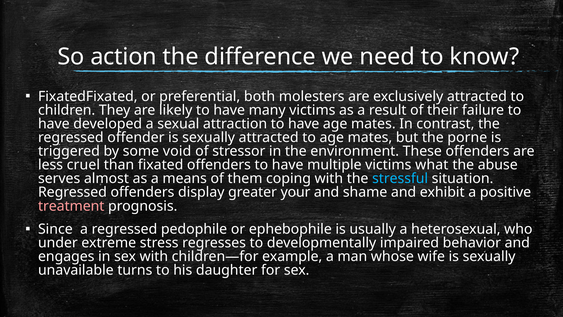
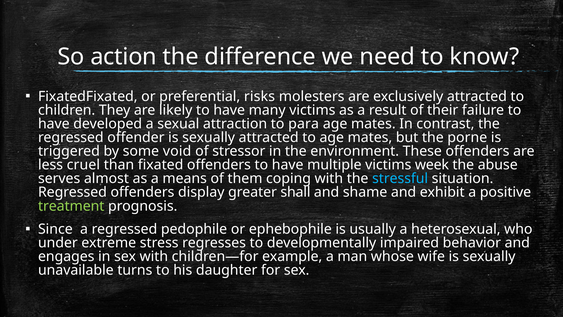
both: both -> risks
attraction to have: have -> para
what: what -> week
your: your -> shall
treatment colour: pink -> light green
